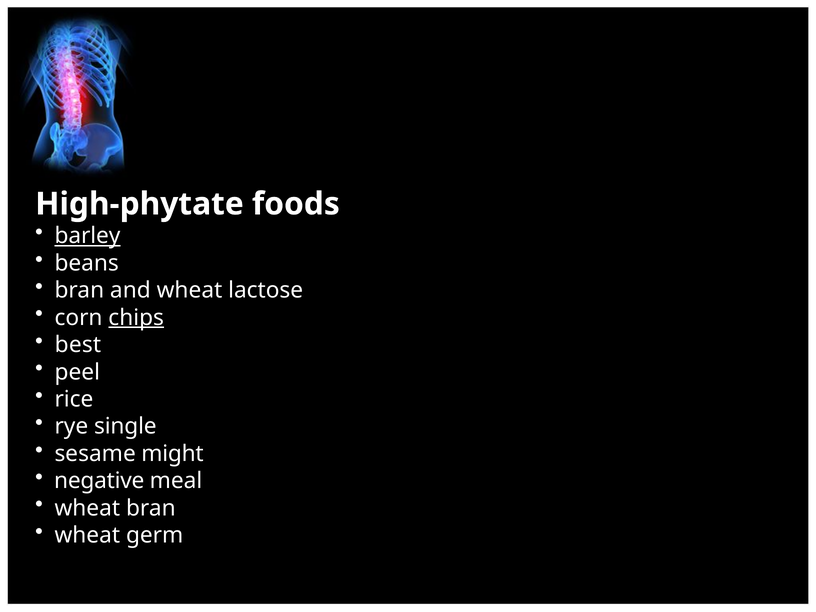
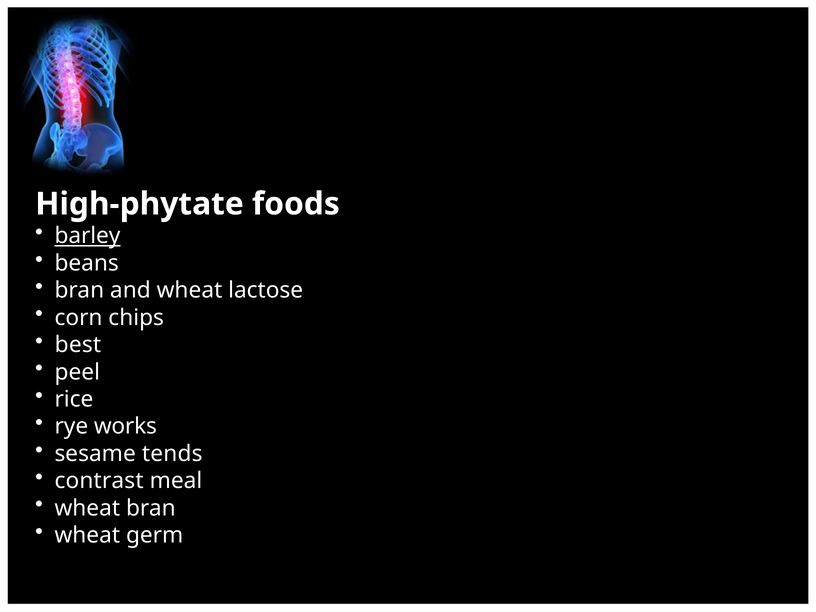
chips underline: present -> none
single: single -> works
might: might -> tends
negative: negative -> contrast
